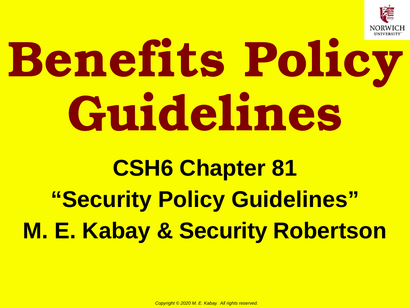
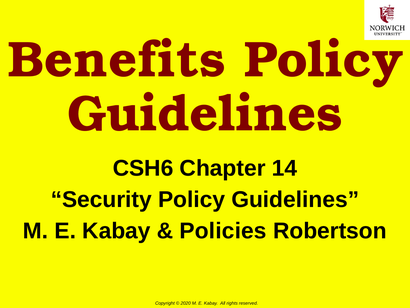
81: 81 -> 14
Security at (223, 231): Security -> Policies
